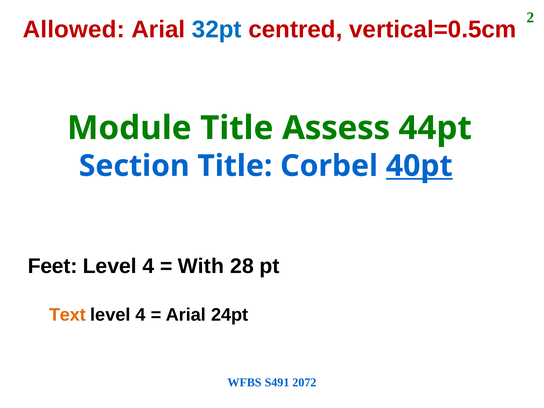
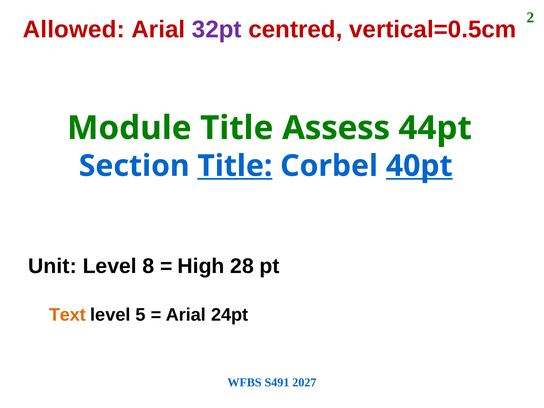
32pt colour: blue -> purple
Title at (235, 166) underline: none -> present
Feet: Feet -> Unit
4 at (148, 266): 4 -> 8
With: With -> High
4 at (141, 315): 4 -> 5
2072: 2072 -> 2027
